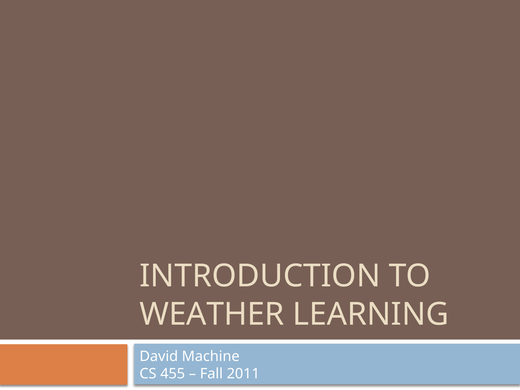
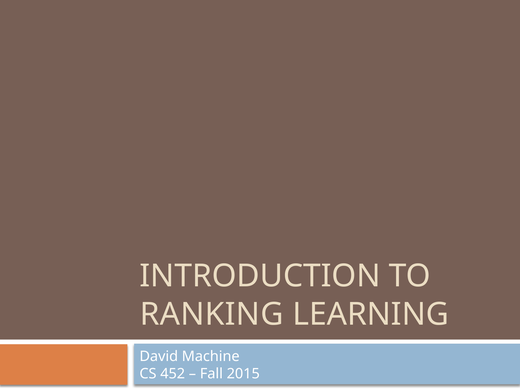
WEATHER: WEATHER -> RANKING
455: 455 -> 452
2011: 2011 -> 2015
